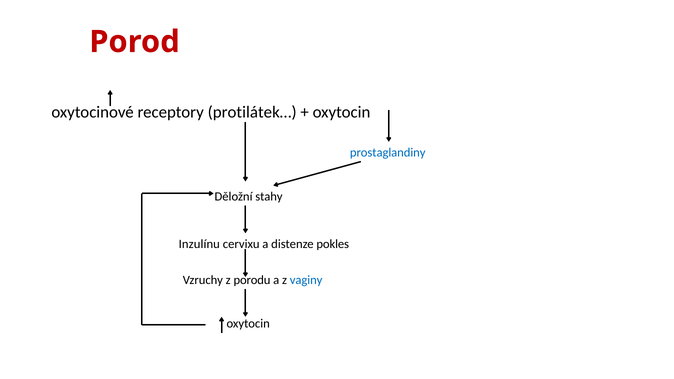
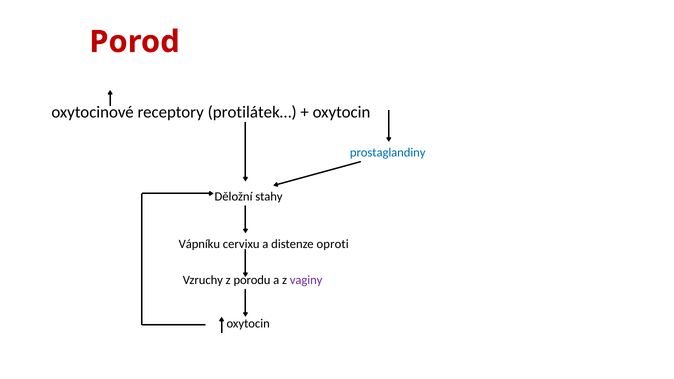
Inzulínu: Inzulínu -> Vápníku
pokles: pokles -> oproti
vaginy colour: blue -> purple
